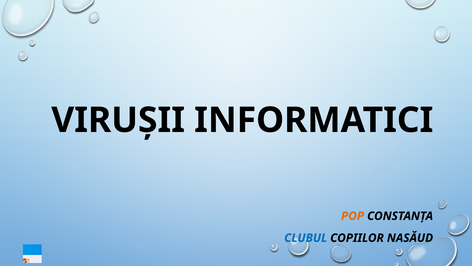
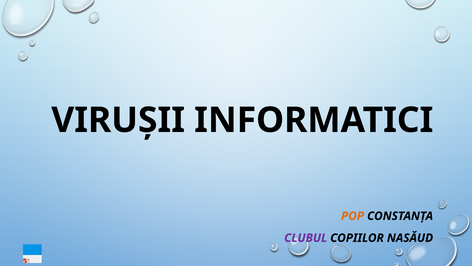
CLUBUL colour: blue -> purple
